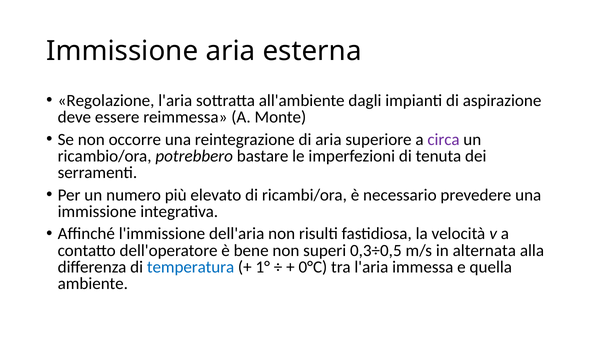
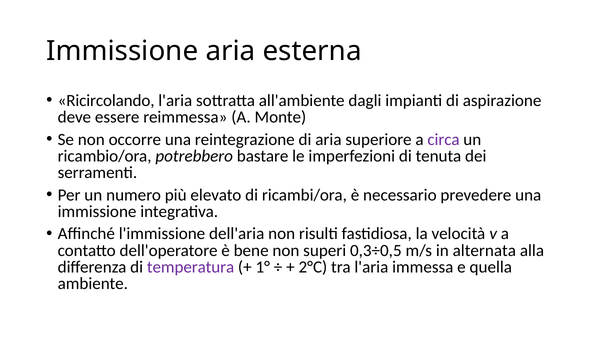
Regolazione: Regolazione -> Ricircolando
temperatura colour: blue -> purple
0°C: 0°C -> 2°C
